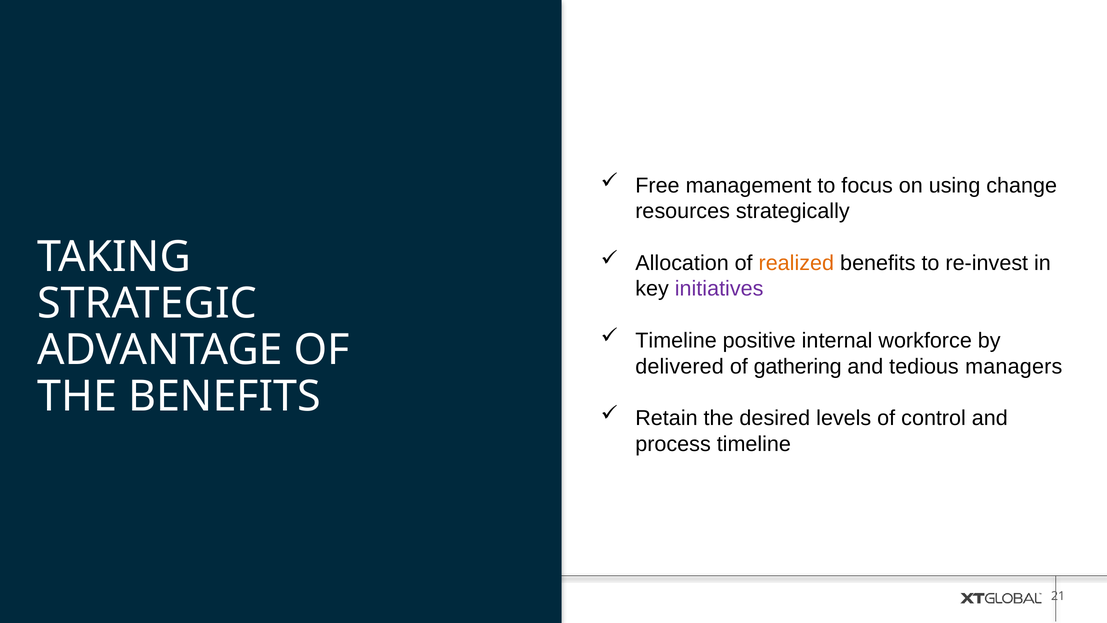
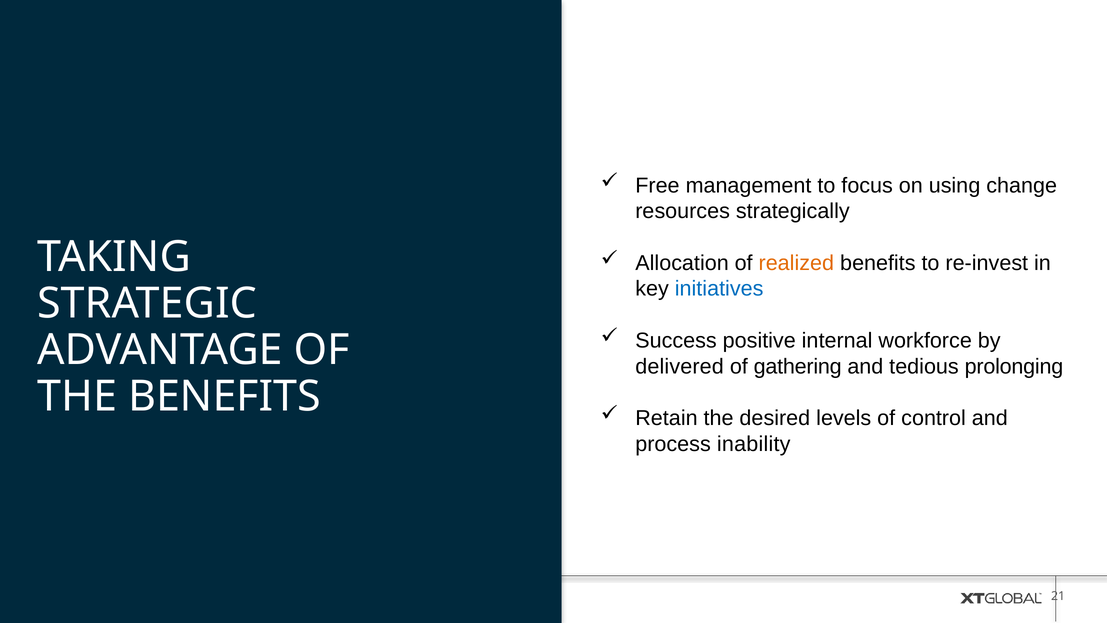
initiatives colour: purple -> blue
Timeline at (676, 340): Timeline -> Success
managers: managers -> prolonging
process timeline: timeline -> inability
